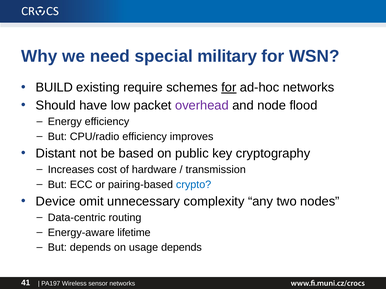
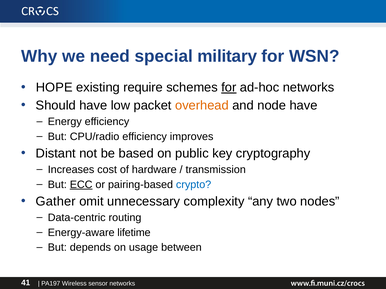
BUILD: BUILD -> HOPE
overhead colour: purple -> orange
node flood: flood -> have
ECC underline: none -> present
Device: Device -> Gather
usage depends: depends -> between
